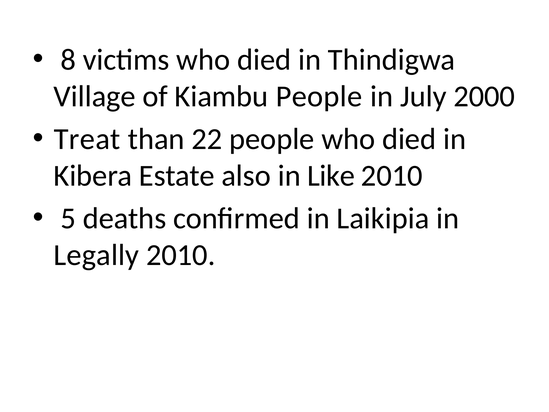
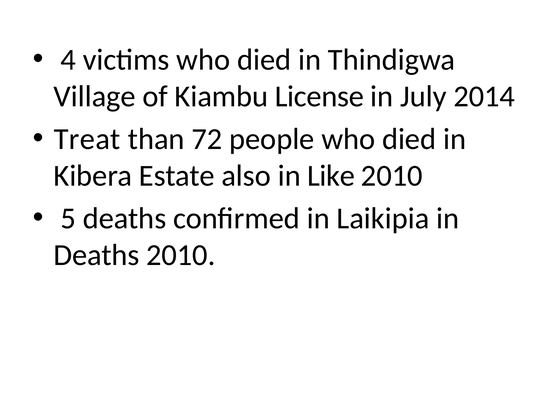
8: 8 -> 4
Kiambu People: People -> License
2000: 2000 -> 2014
22: 22 -> 72
Legally at (96, 255): Legally -> Deaths
